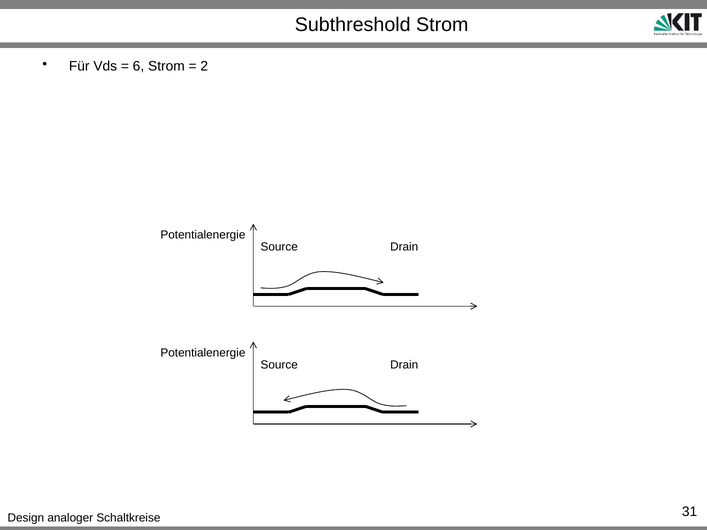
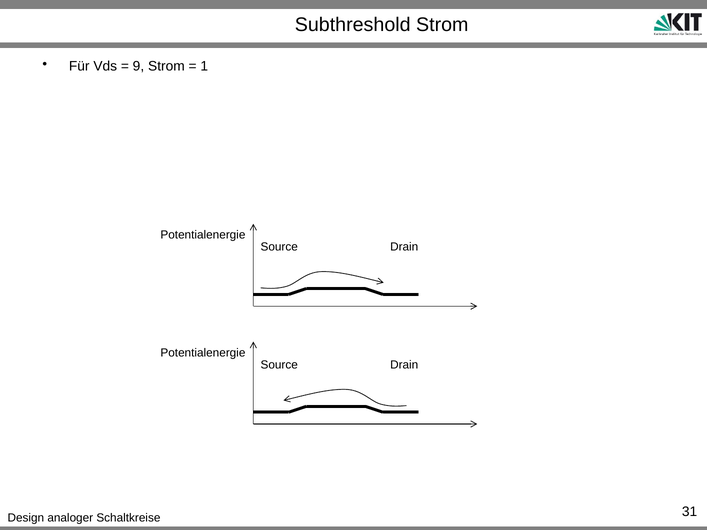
6: 6 -> 9
2: 2 -> 1
